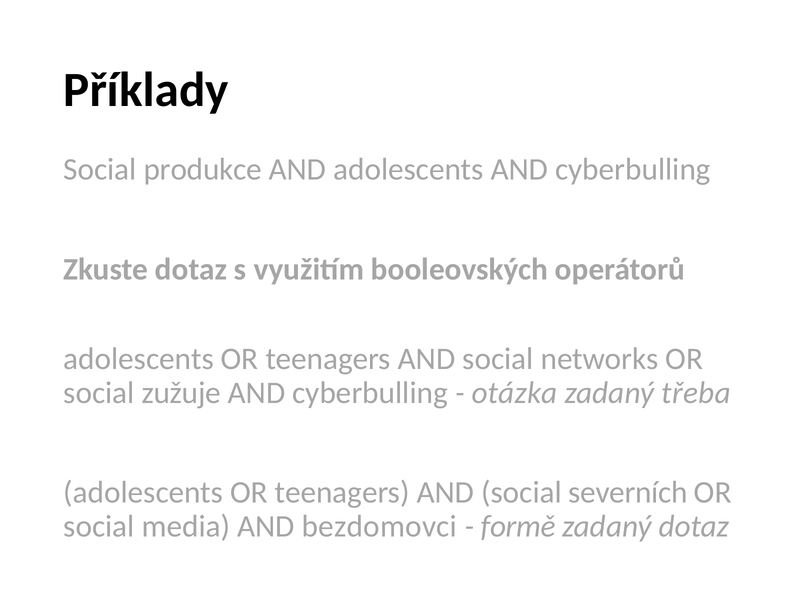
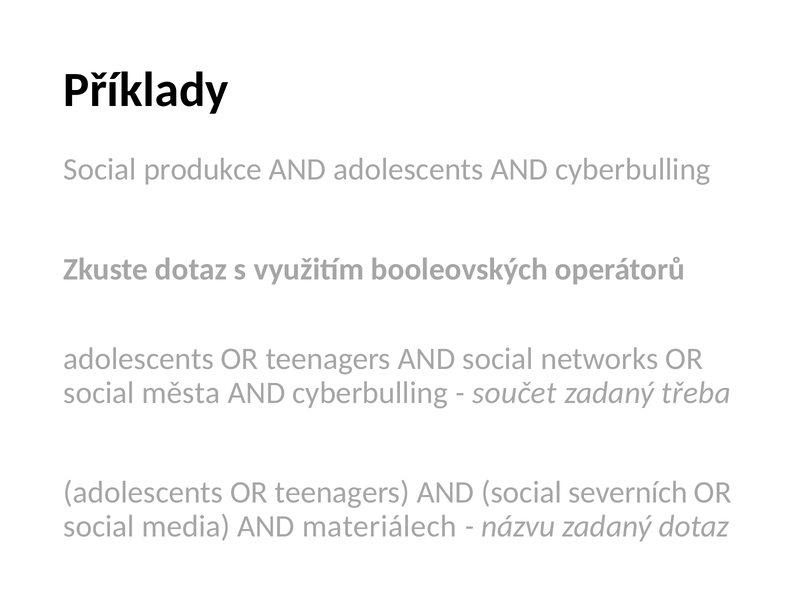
zužuje: zužuje -> města
otázka: otázka -> součet
bezdomovci: bezdomovci -> materiálech
formě: formě -> názvu
